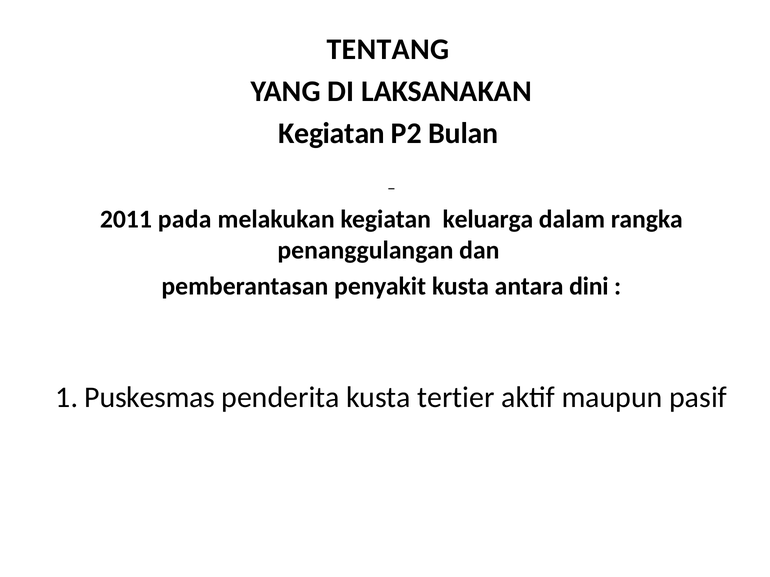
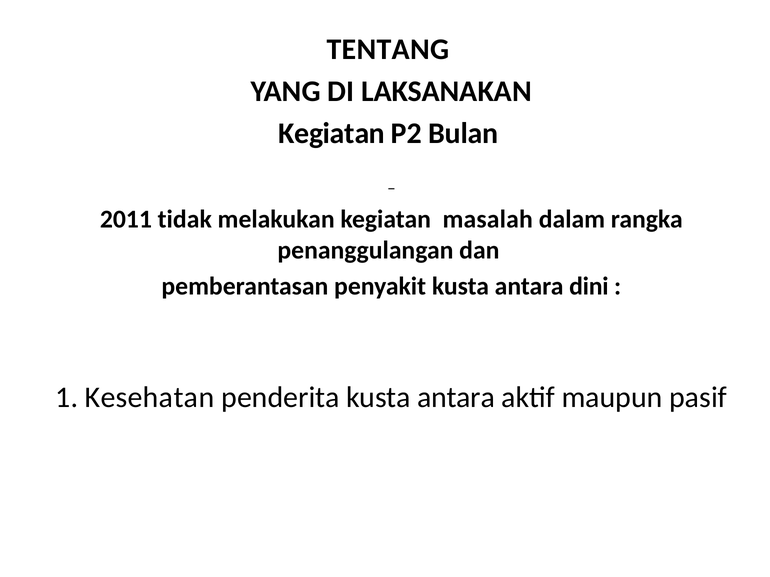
pada: pada -> tidak
keluarga: keluarga -> masalah
Puskesmas: Puskesmas -> Kesehatan
penderita kusta tertier: tertier -> antara
